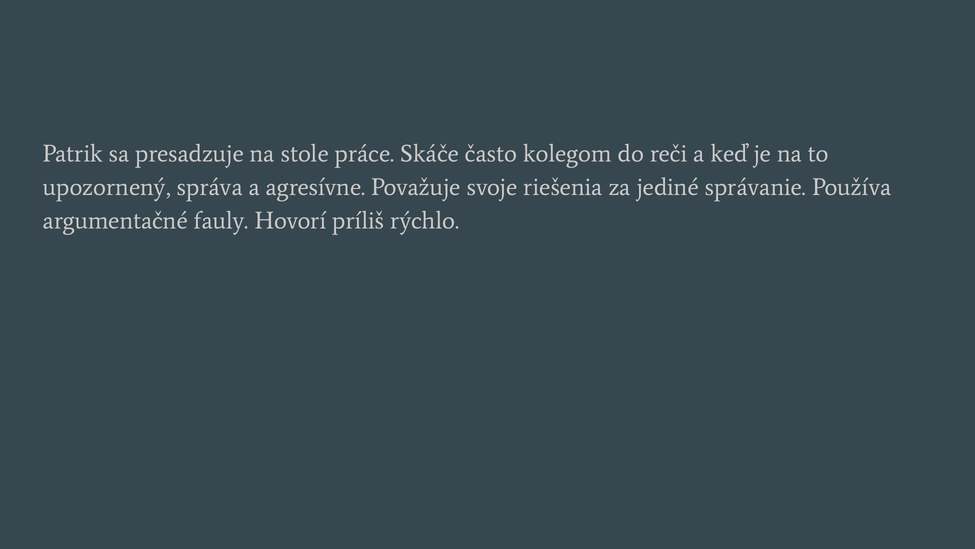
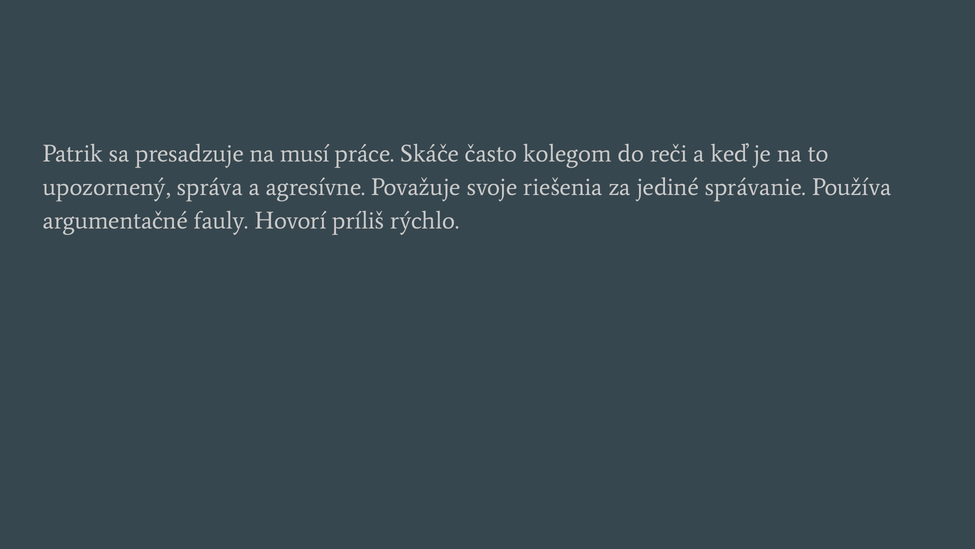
stole: stole -> musí
